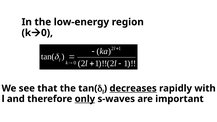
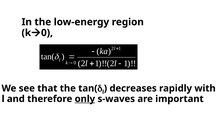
decreases underline: present -> none
